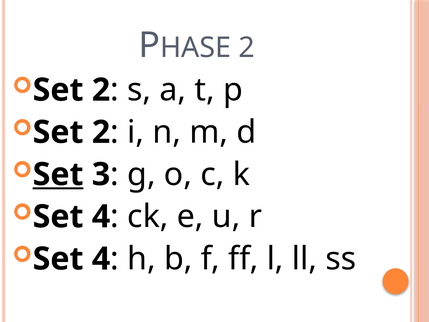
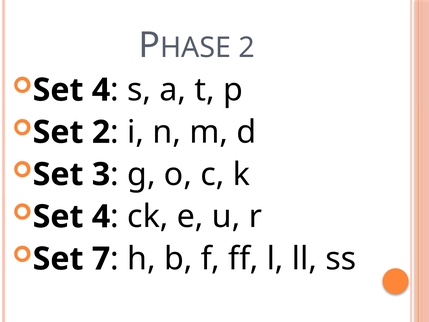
2 at (101, 90): 2 -> 4
Set at (58, 174) underline: present -> none
4 at (101, 259): 4 -> 7
